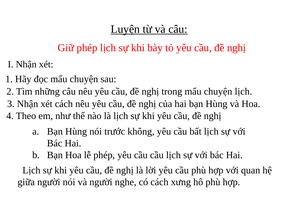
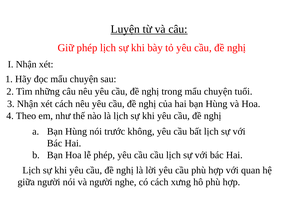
chuyện lịch: lịch -> tuổi
